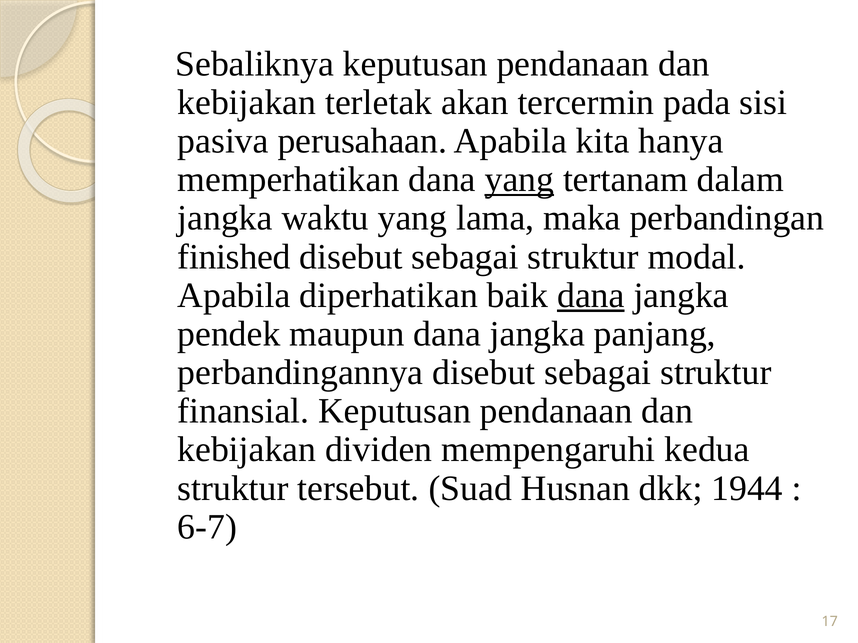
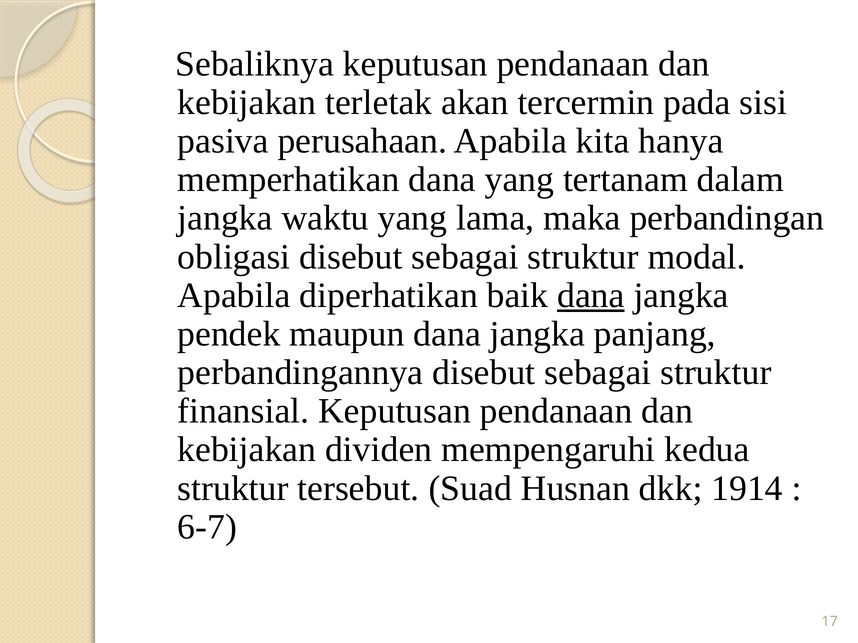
yang at (519, 180) underline: present -> none
finished: finished -> obligasi
1944: 1944 -> 1914
